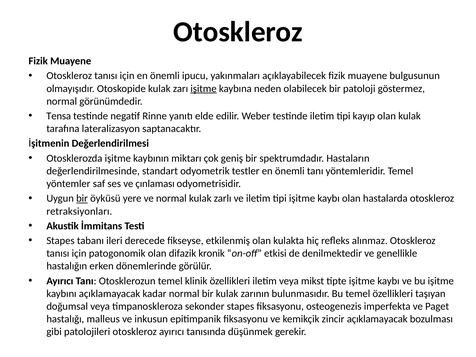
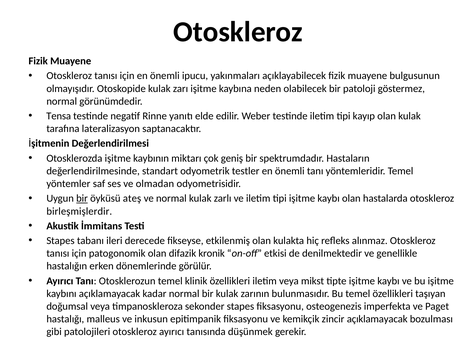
işitme at (204, 89) underline: present -> none
çınlaması: çınlaması -> olmadan
yere: yere -> ateş
retraksiyonları: retraksiyonları -> birleşmişlerdir
